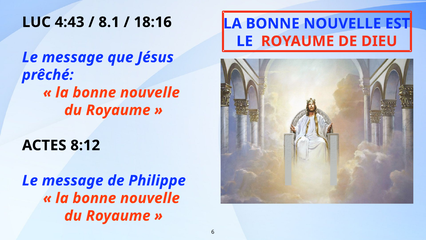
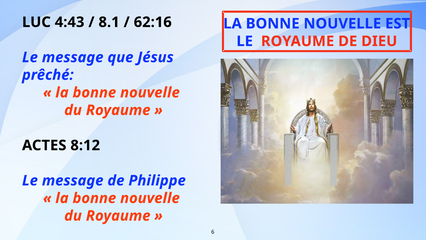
18:16: 18:16 -> 62:16
